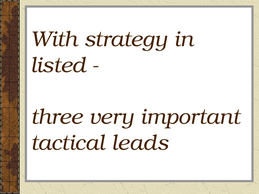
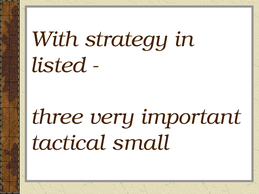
leads: leads -> small
